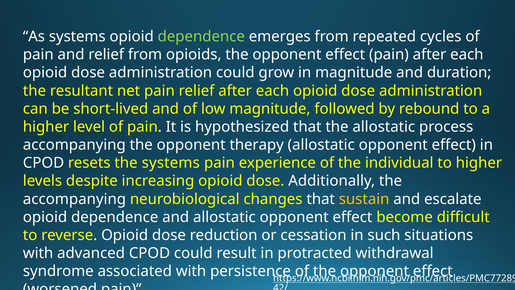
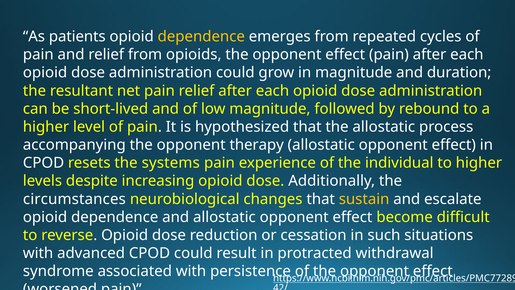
As systems: systems -> patients
dependence at (201, 37) colour: light green -> yellow
accompanying at (74, 199): accompanying -> circumstances
